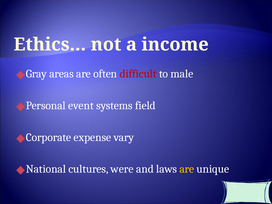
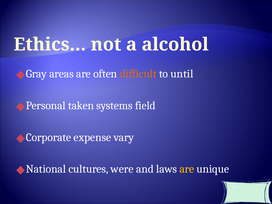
income: income -> alcohol
difficult colour: red -> orange
male: male -> until
event: event -> taken
